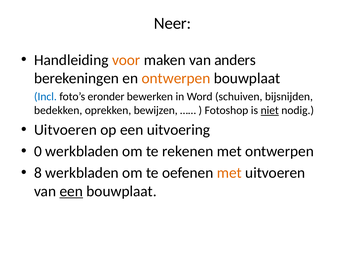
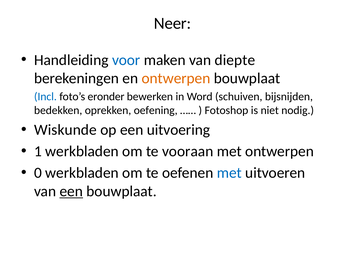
voor colour: orange -> blue
anders: anders -> diepte
bewijzen: bewijzen -> oefening
niet underline: present -> none
Uitvoeren at (65, 130): Uitvoeren -> Wiskunde
0: 0 -> 1
rekenen: rekenen -> vooraan
8: 8 -> 0
met at (229, 173) colour: orange -> blue
